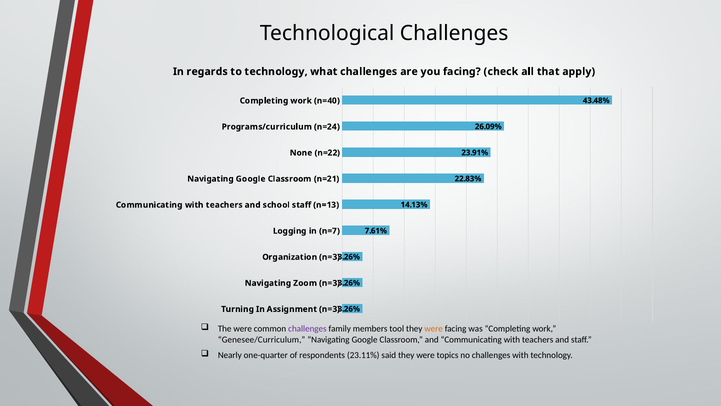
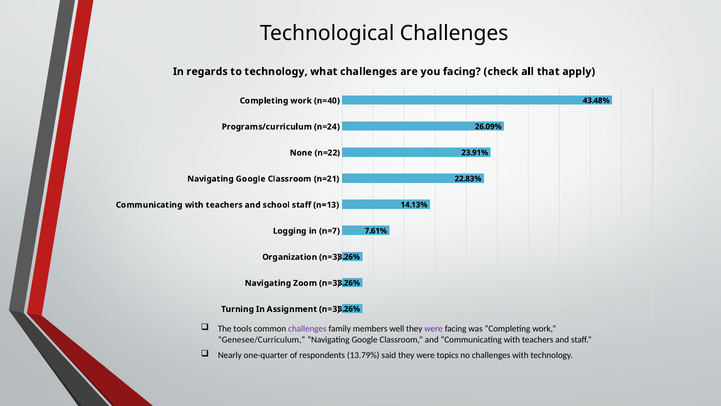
The were: were -> tools
tool: tool -> well
were at (434, 329) colour: orange -> purple
23.11%: 23.11% -> 13.79%
